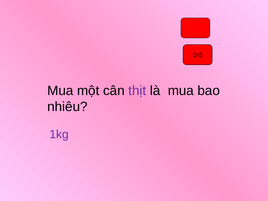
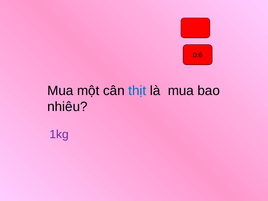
thịt colour: purple -> blue
